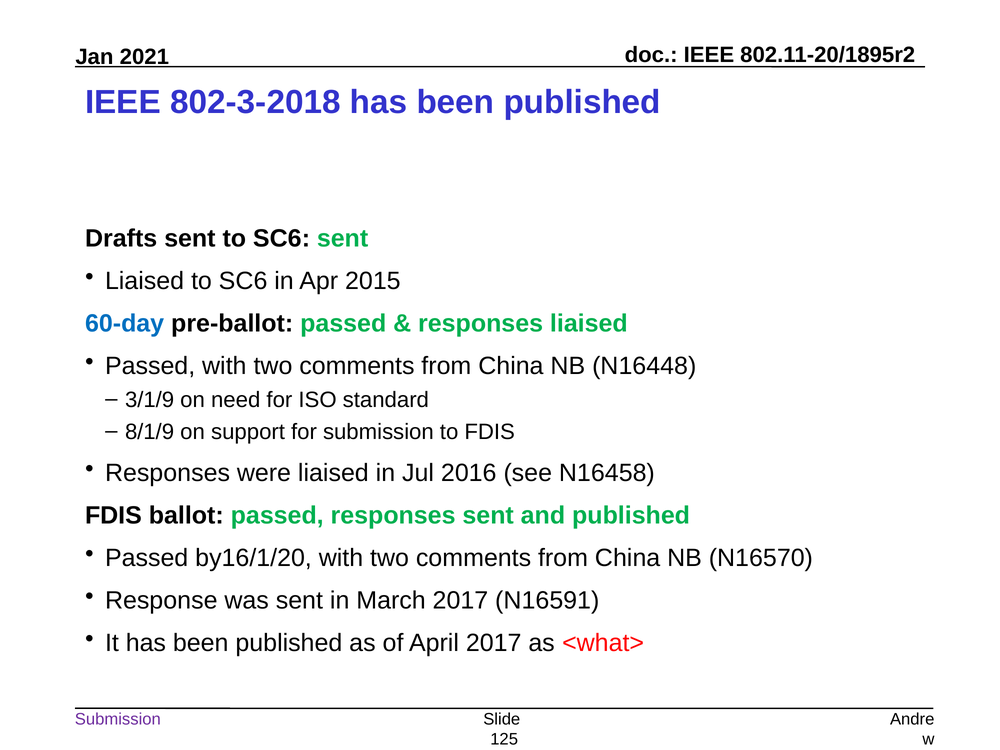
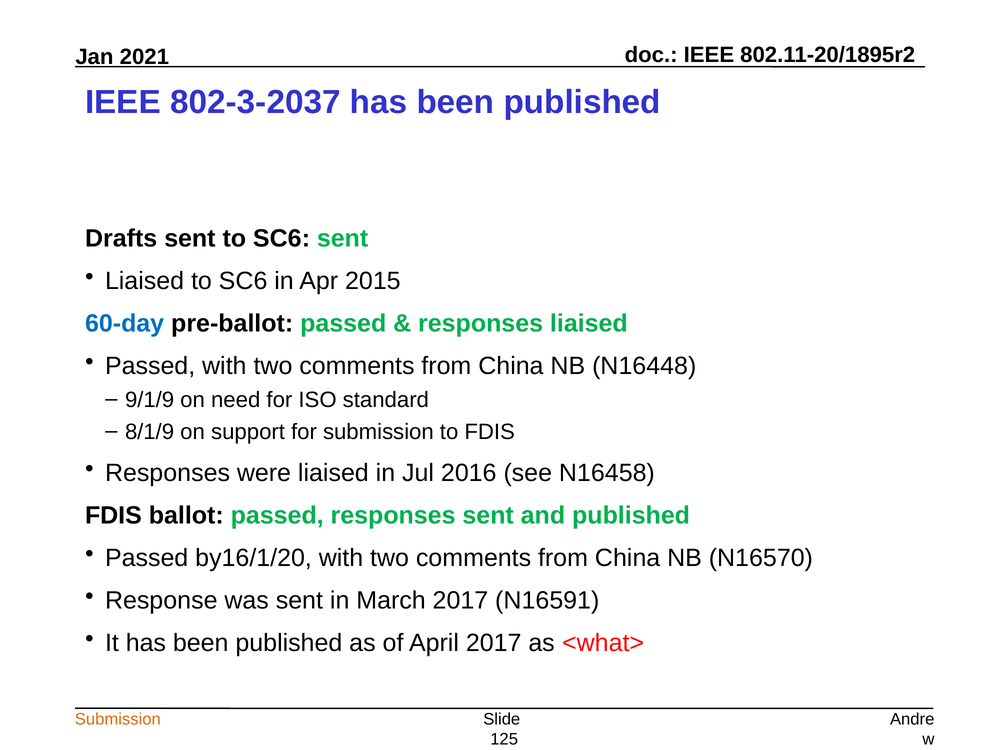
802-3-2018: 802-3-2018 -> 802-3-2037
3/1/9: 3/1/9 -> 9/1/9
Submission at (118, 719) colour: purple -> orange
